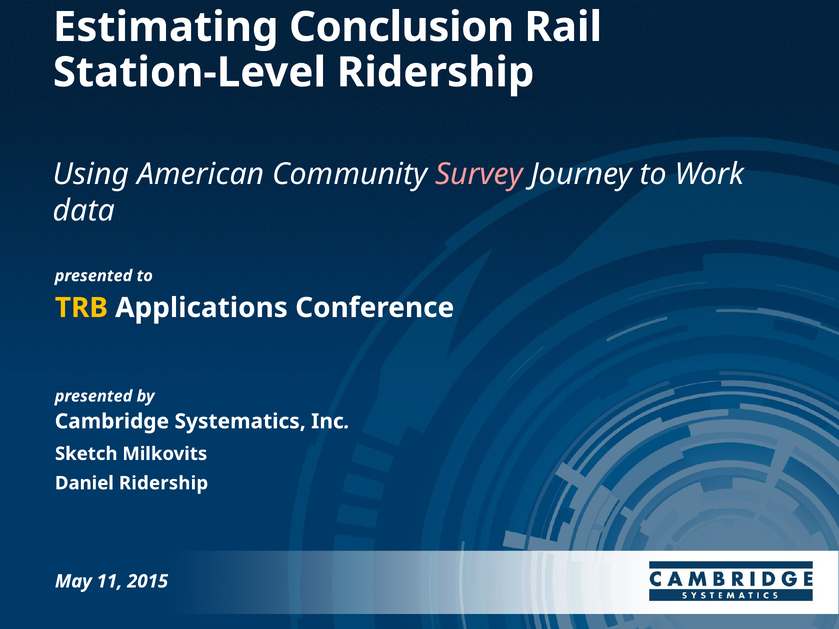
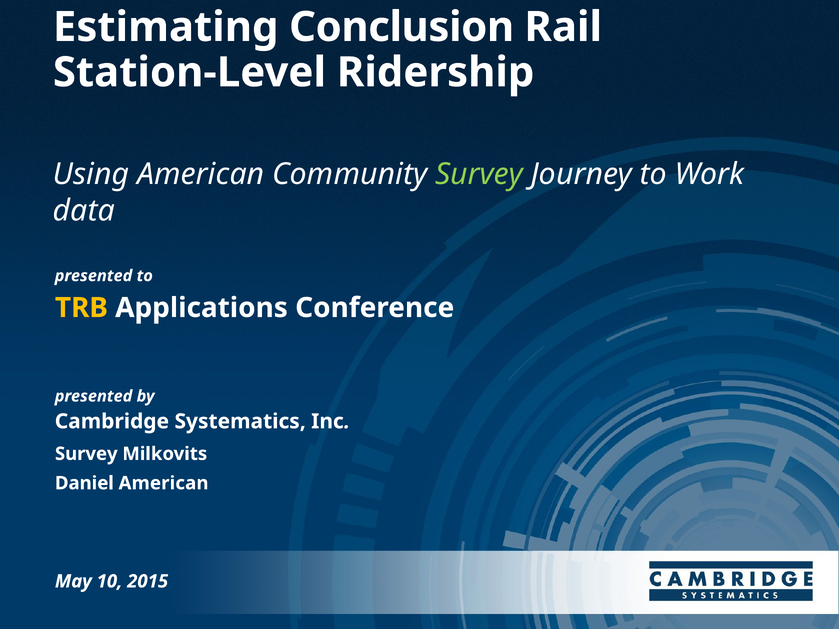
Survey at (479, 174) colour: pink -> light green
Sketch at (86, 454): Sketch -> Survey
Daniel Ridership: Ridership -> American
11: 11 -> 10
